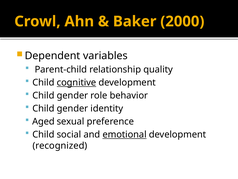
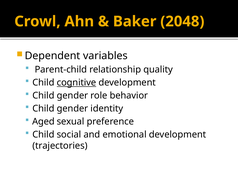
2000: 2000 -> 2048
emotional underline: present -> none
recognized: recognized -> trajectories
